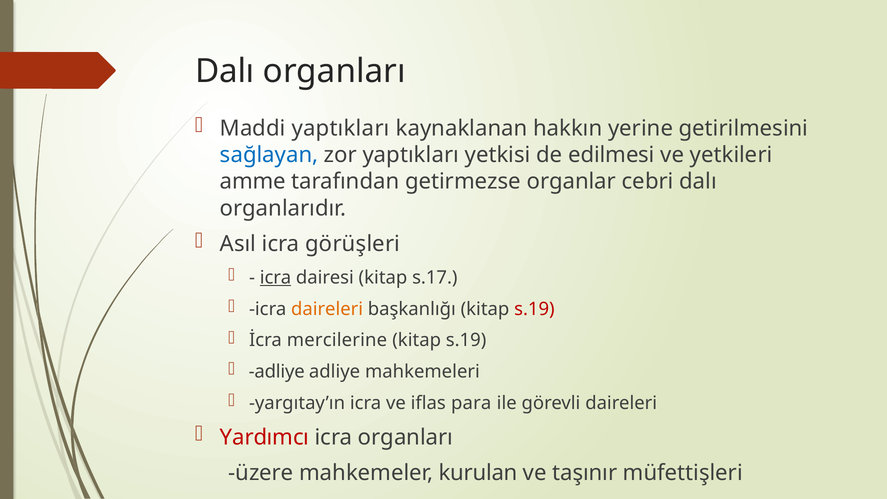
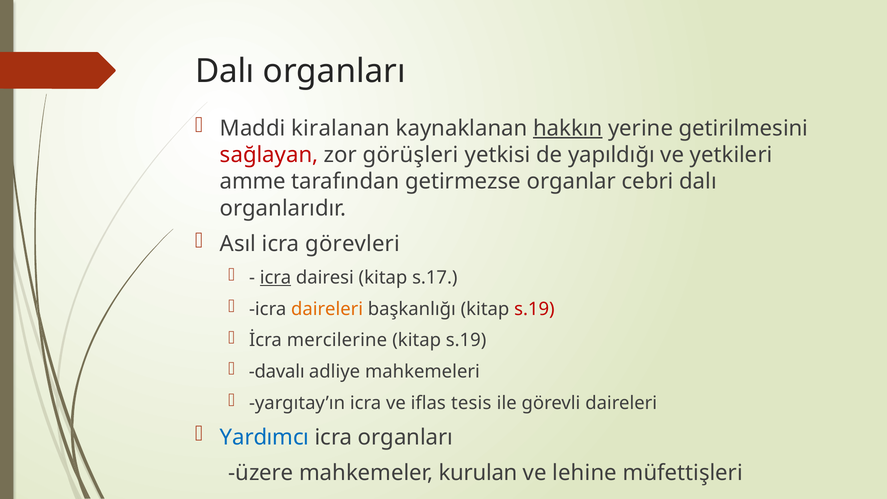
Maddi yaptıkları: yaptıkları -> kiralanan
hakkın underline: none -> present
sağlayan colour: blue -> red
zor yaptıkları: yaptıkları -> görüşleri
edilmesi: edilmesi -> yapıldığı
görüşleri: görüşleri -> görevleri
adliye at (277, 372): adliye -> davalı
para: para -> tesis
Yardımcı colour: red -> blue
taşınır: taşınır -> lehine
